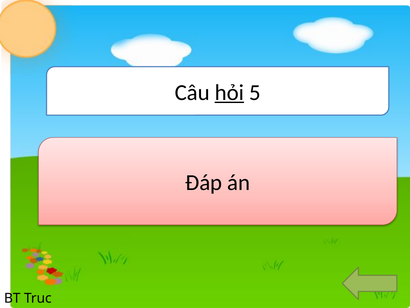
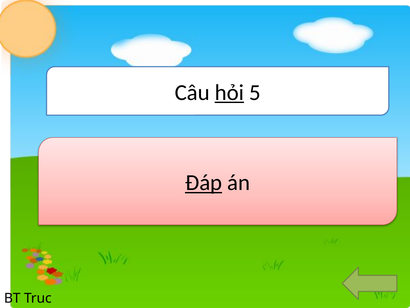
Đáp underline: none -> present
